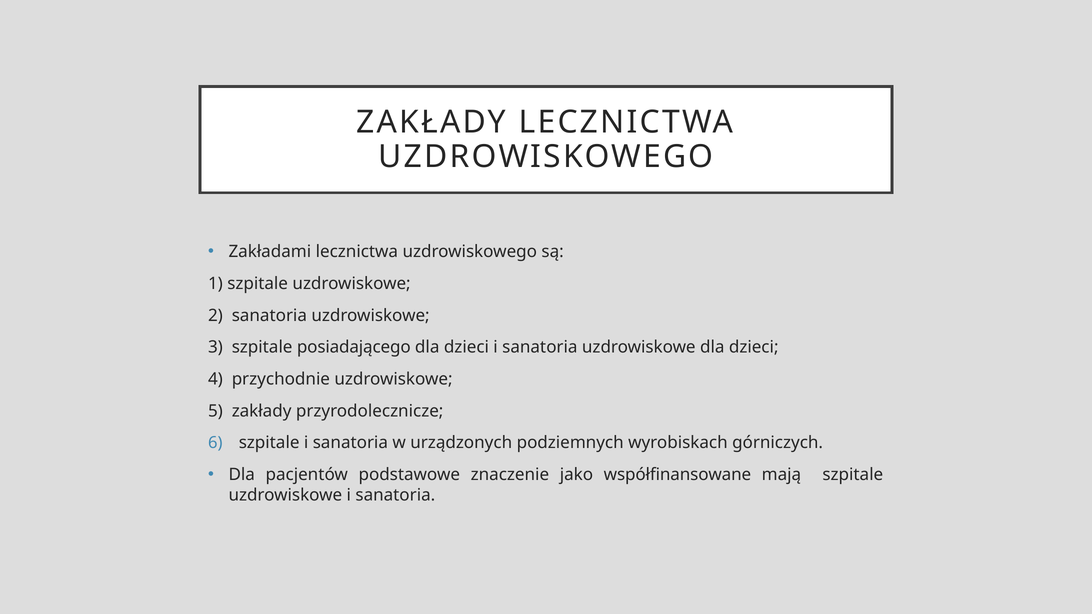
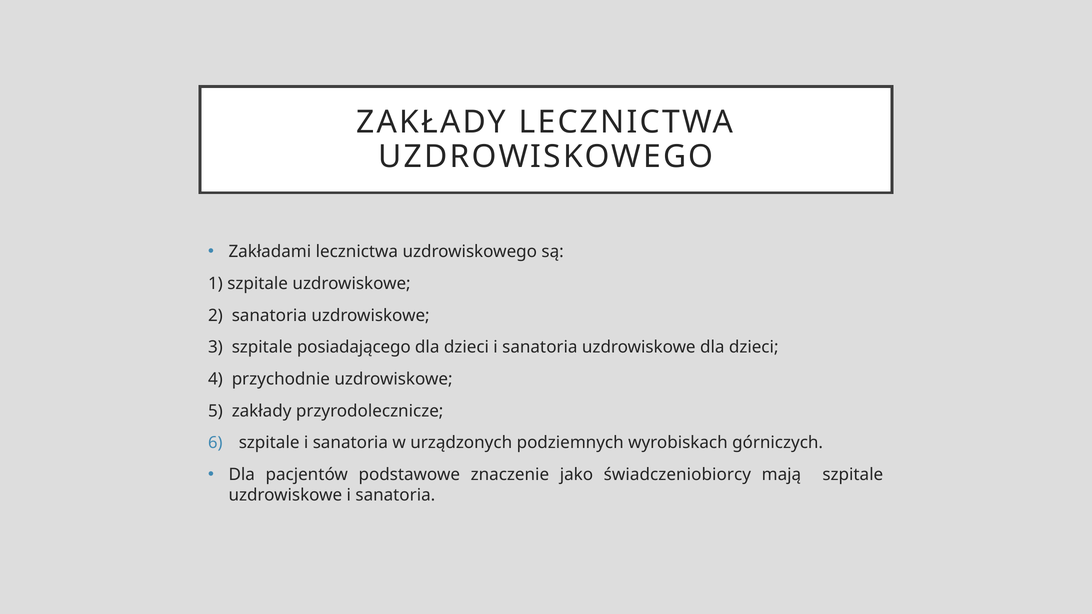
współfinansowane: współfinansowane -> świadczeniobiorcy
